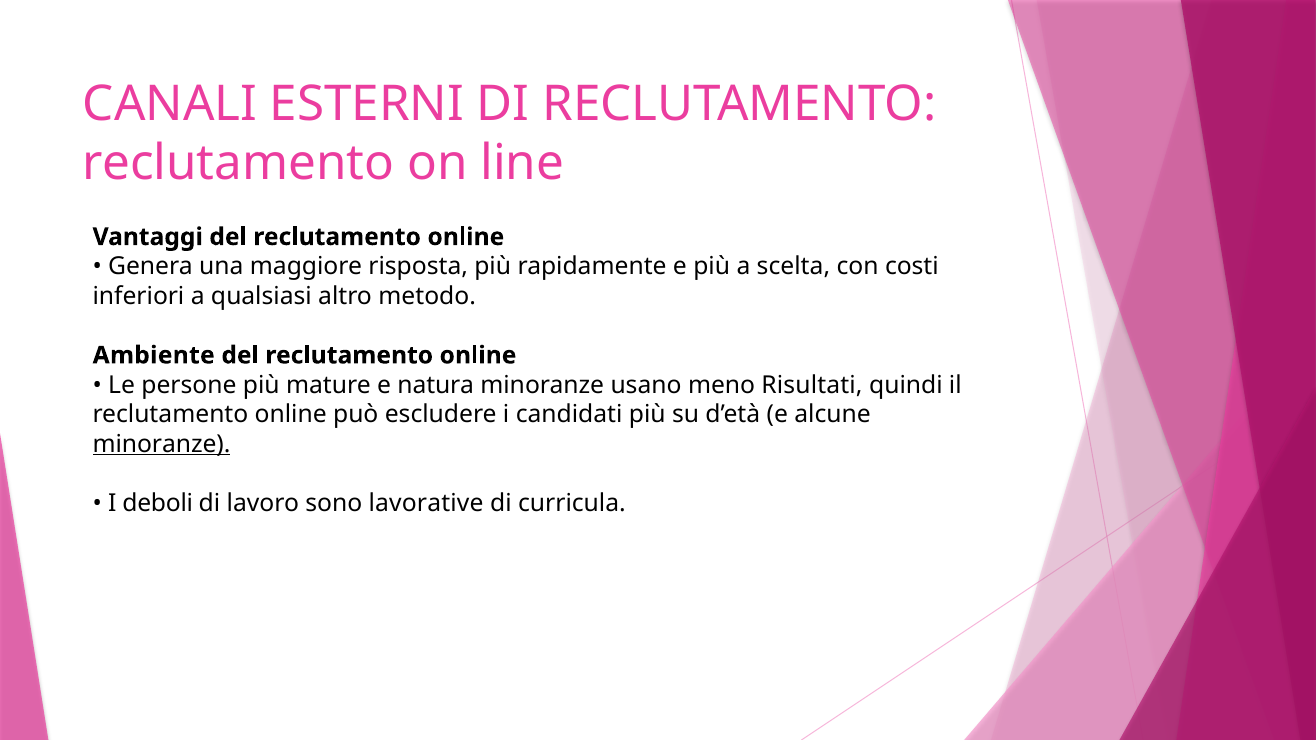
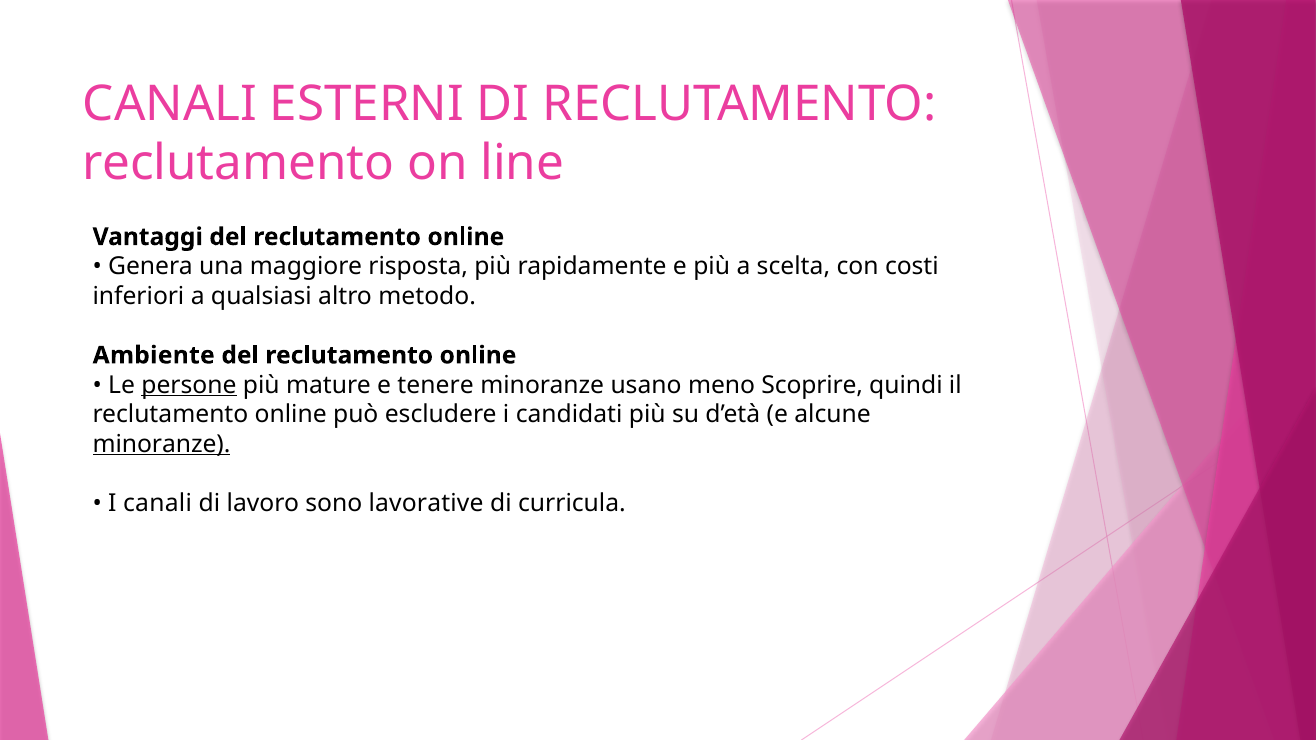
persone underline: none -> present
natura: natura -> tenere
Risultati: Risultati -> Scoprire
I deboli: deboli -> canali
